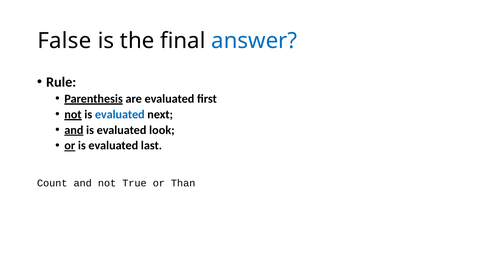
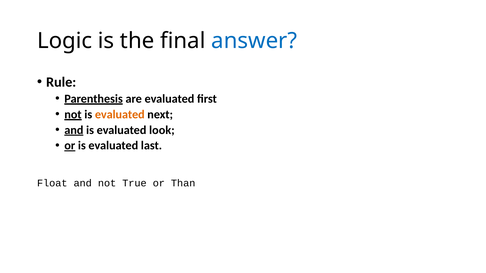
False: False -> Logic
evaluated at (120, 115) colour: blue -> orange
Count: Count -> Float
